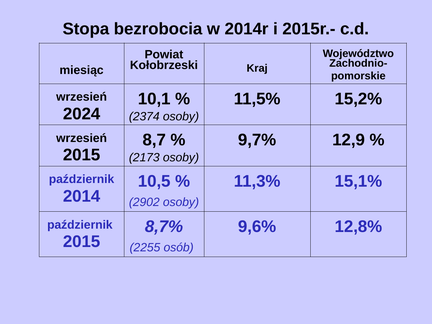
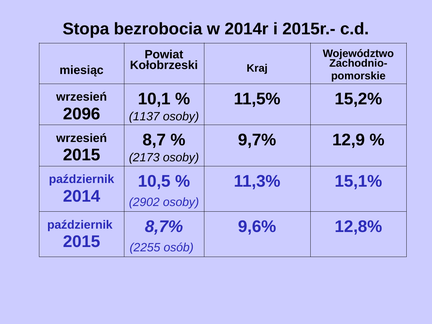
2024: 2024 -> 2096
2374: 2374 -> 1137
